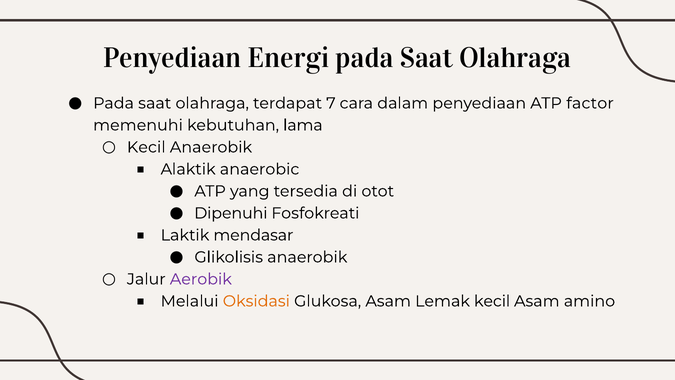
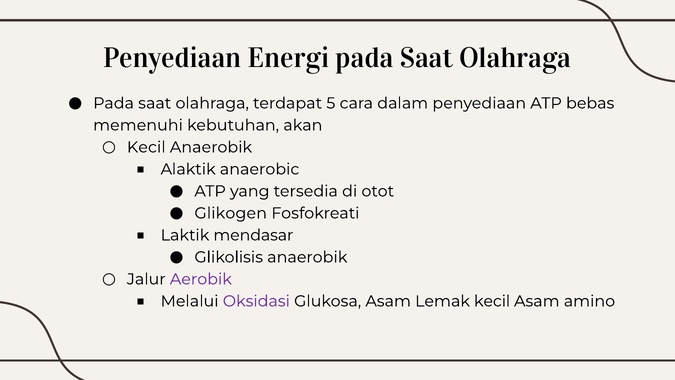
7: 7 -> 5
factor: factor -> bebas
lama: lama -> akan
Dipenuhi: Dipenuhi -> Glikogen
Oksidasi colour: orange -> purple
